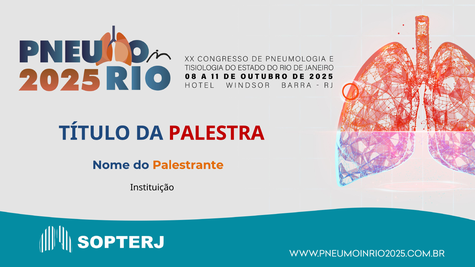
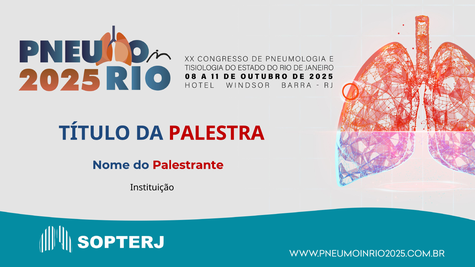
Palestrante colour: orange -> red
